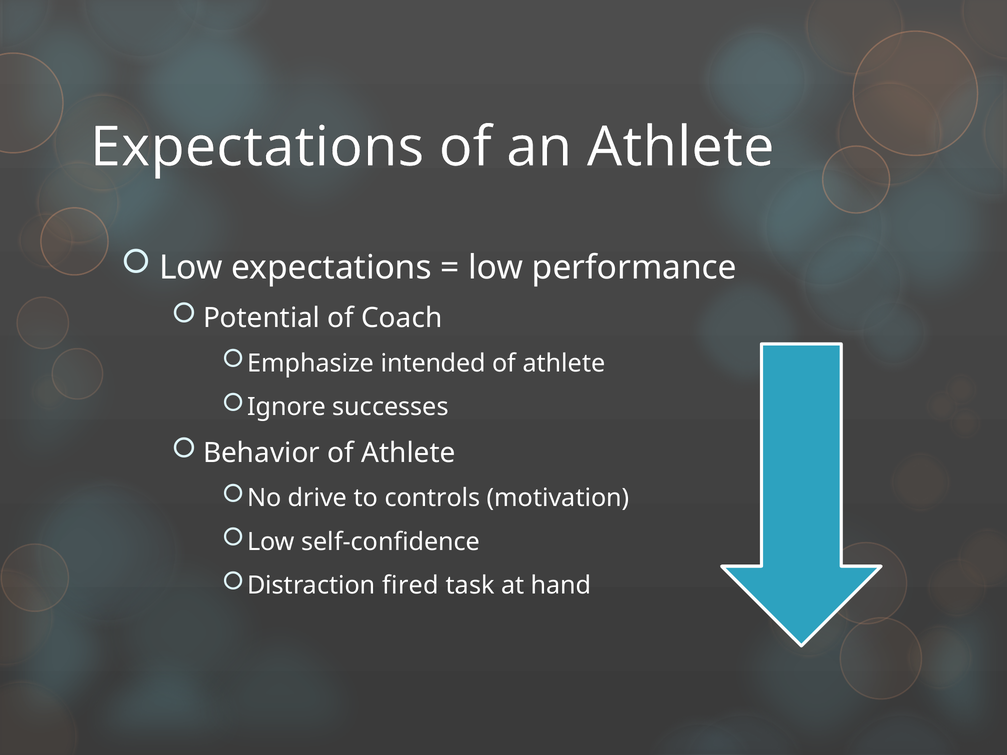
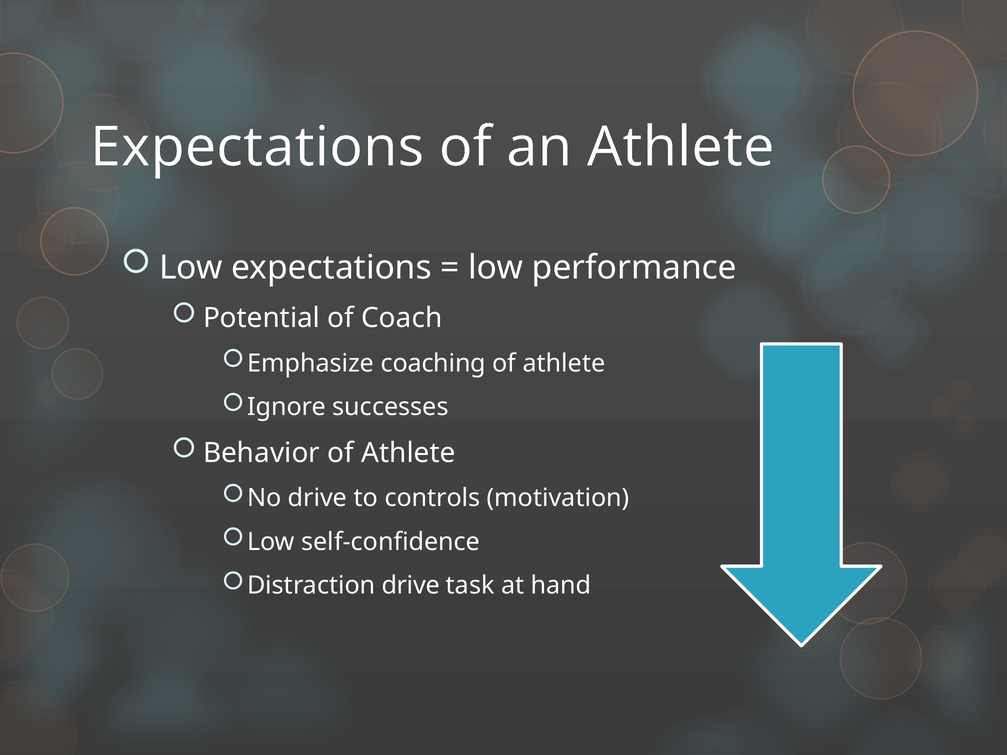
intended: intended -> coaching
Distraction fired: fired -> drive
